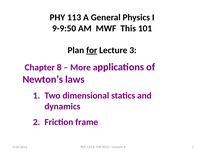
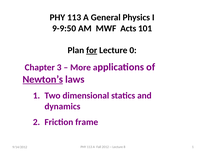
This: This -> Acts
3: 3 -> 0
Chapter 8: 8 -> 3
Newton’s underline: none -> present
